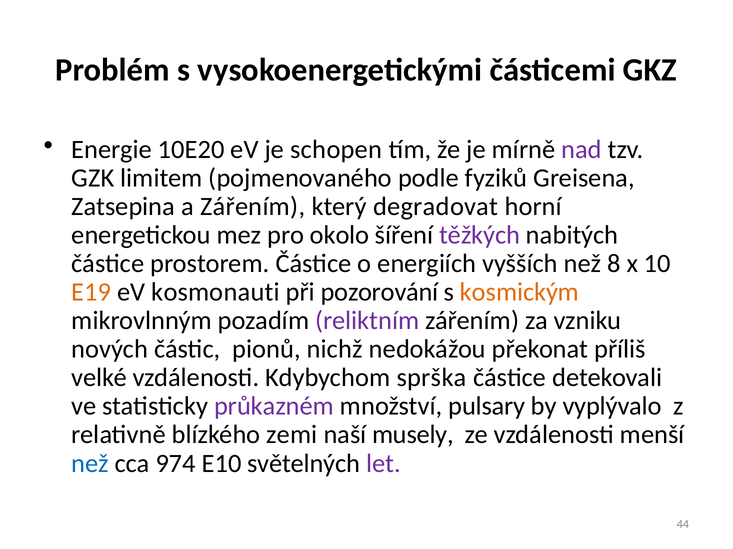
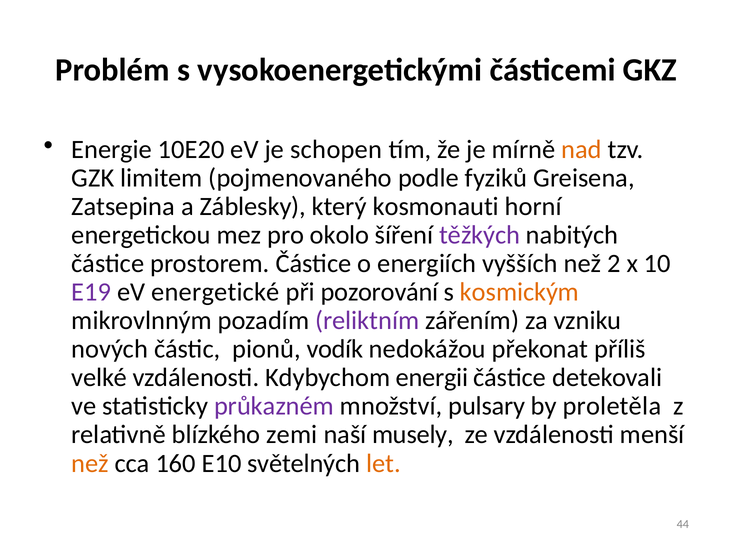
nad colour: purple -> orange
a Zářením: Zářením -> Záblesky
degradovat: degradovat -> kosmonauti
8: 8 -> 2
E19 colour: orange -> purple
kosmonauti: kosmonauti -> energetické
nichž: nichž -> vodík
sprška: sprška -> energii
vyplývalo: vyplývalo -> proletěla
než at (90, 464) colour: blue -> orange
974: 974 -> 160
let colour: purple -> orange
